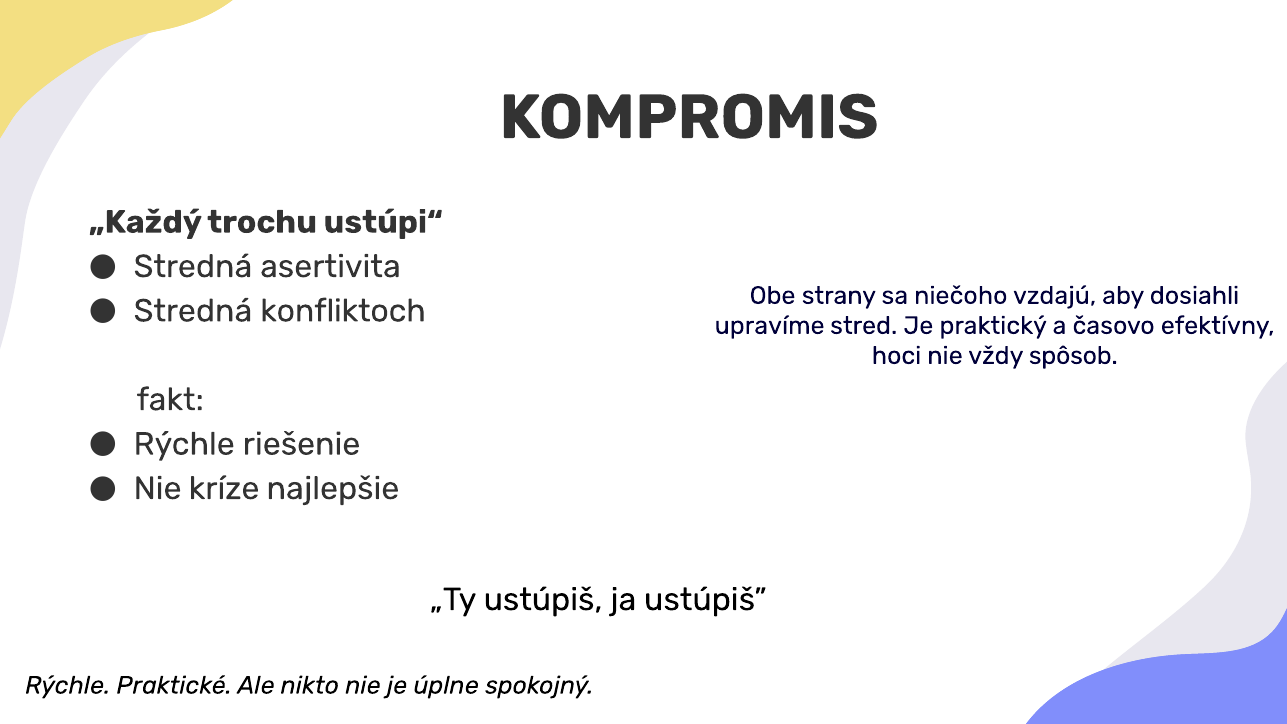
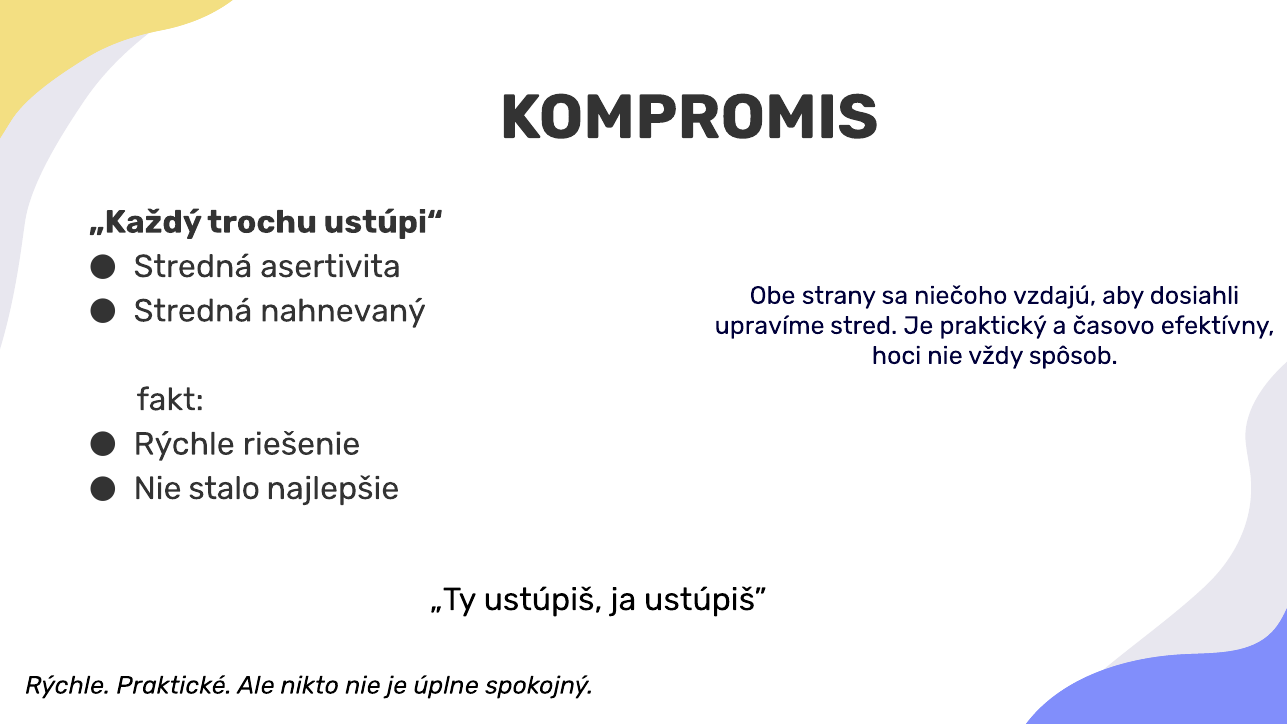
konfliktoch: konfliktoch -> nahnevaný
kríze: kríze -> stalo
